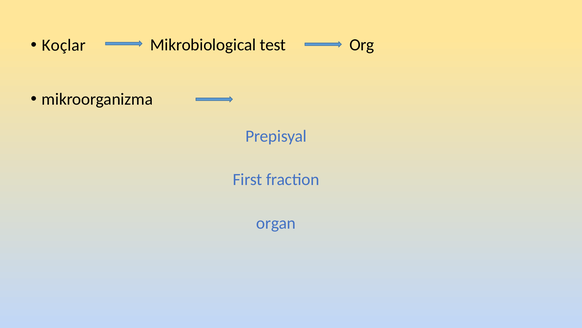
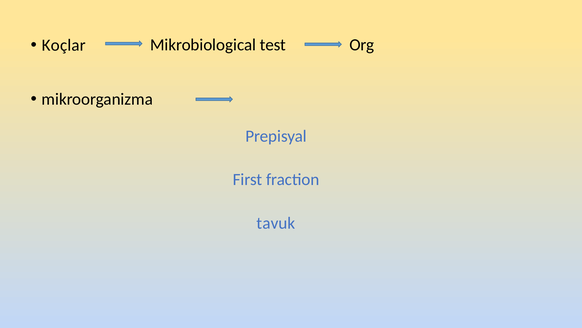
organ: organ -> tavuk
